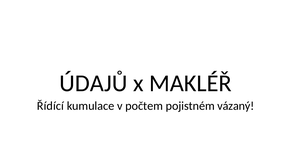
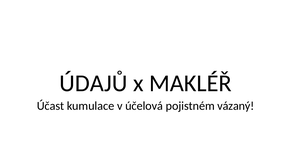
Řídící: Řídící -> Účast
počtem: počtem -> účelová
